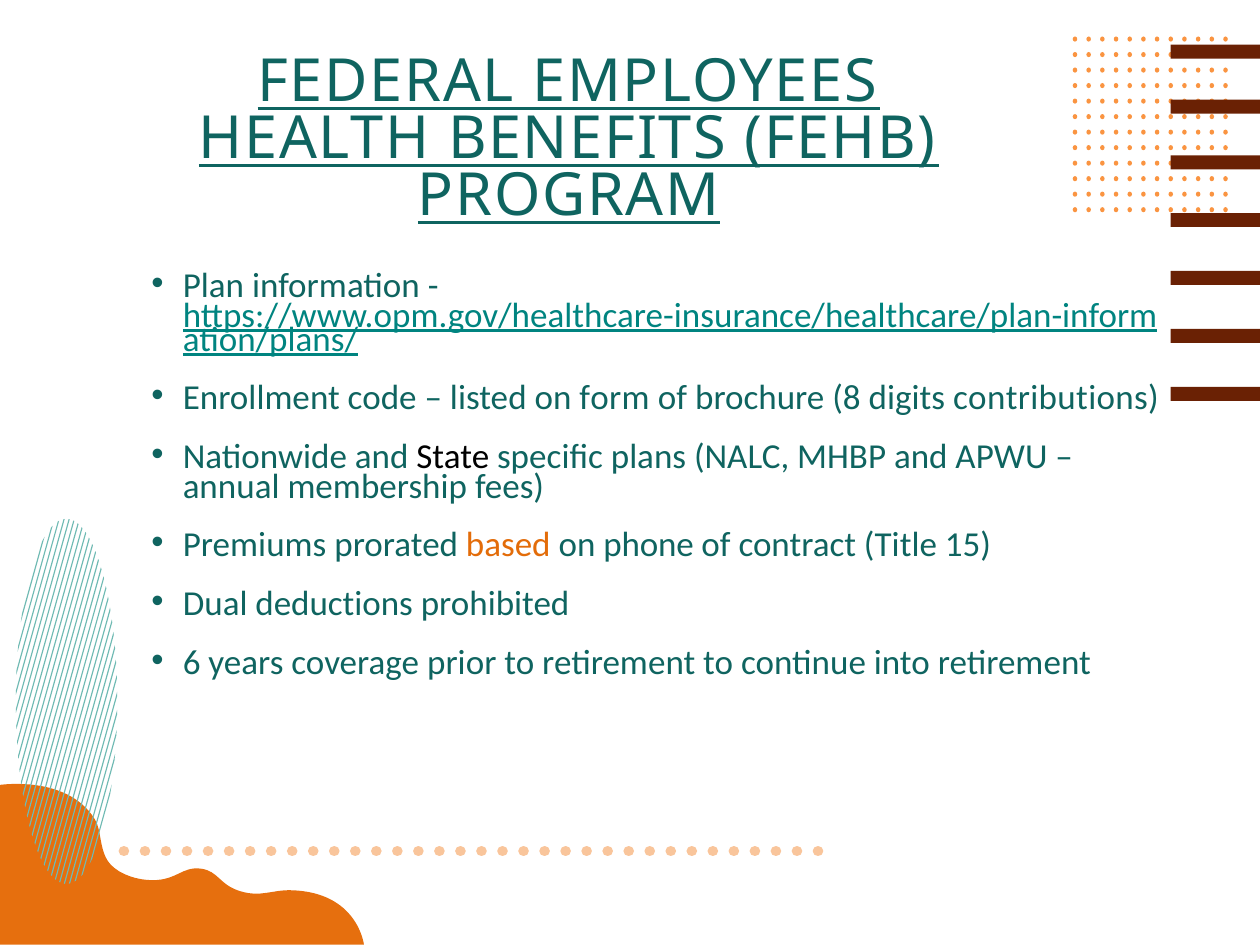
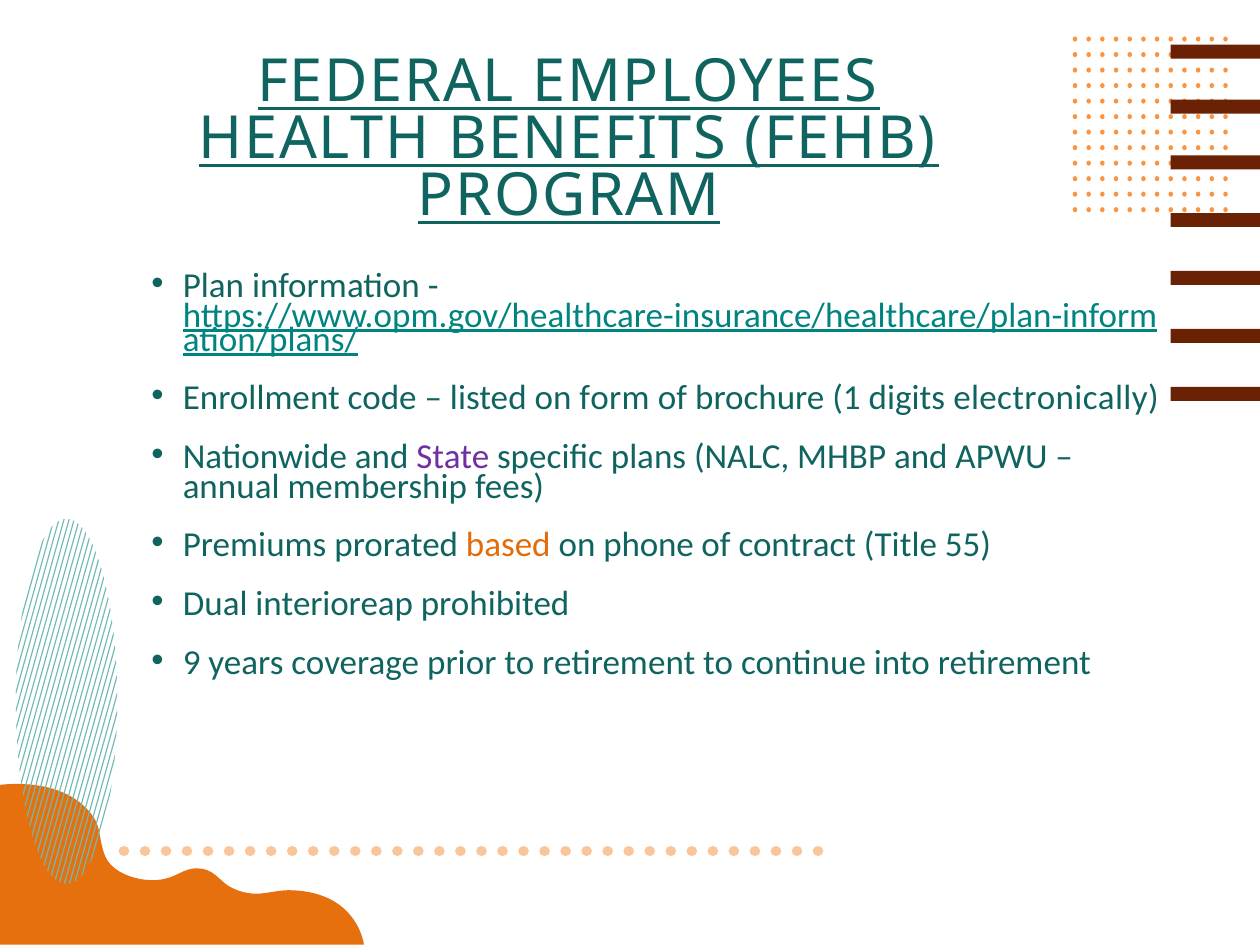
8: 8 -> 1
contributions: contributions -> electronically
State colour: black -> purple
15: 15 -> 55
deductions: deductions -> interioreap
6: 6 -> 9
